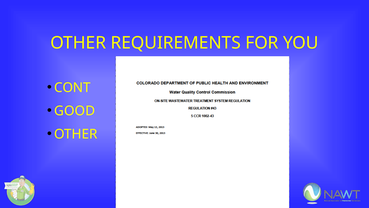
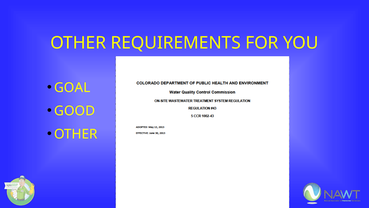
CONT: CONT -> GOAL
